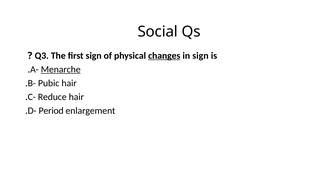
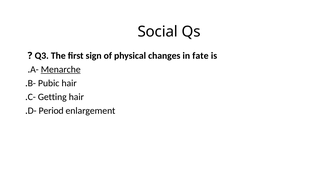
changes underline: present -> none
in sign: sign -> fate
Reduce: Reduce -> Getting
